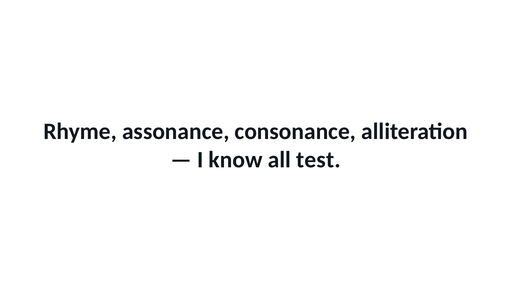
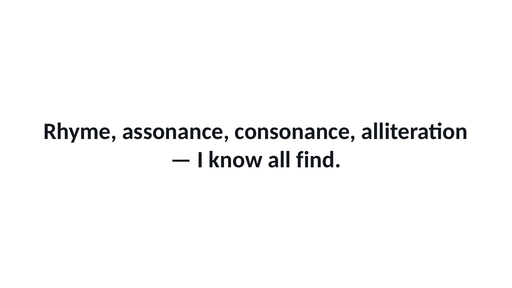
test: test -> find
